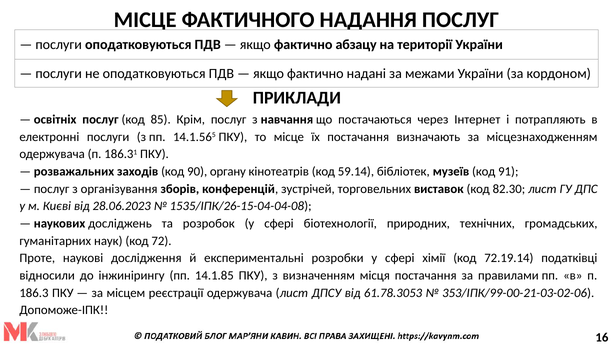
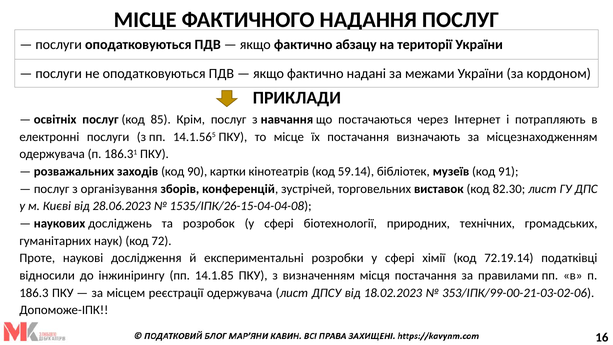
органу: органу -> картки
61.78.3053: 61.78.3053 -> 18.02.2023
